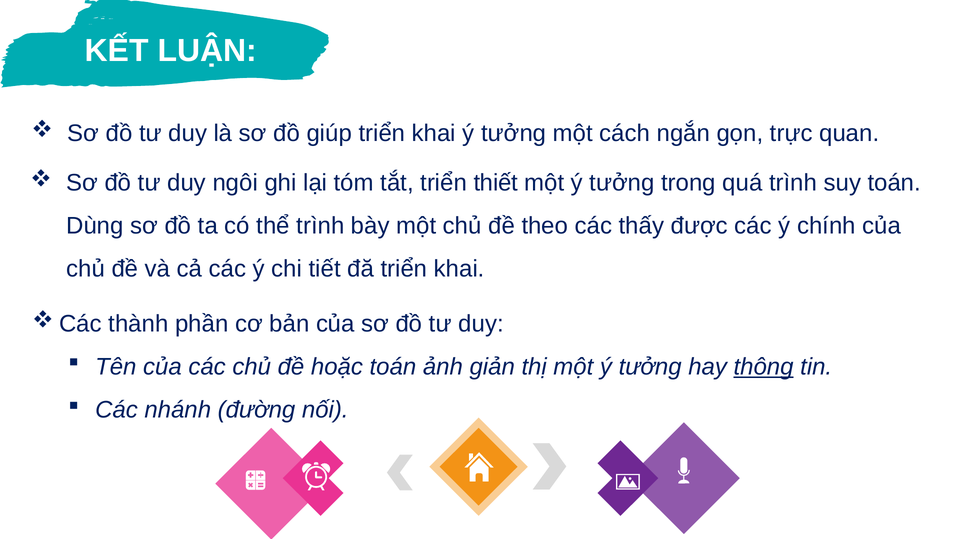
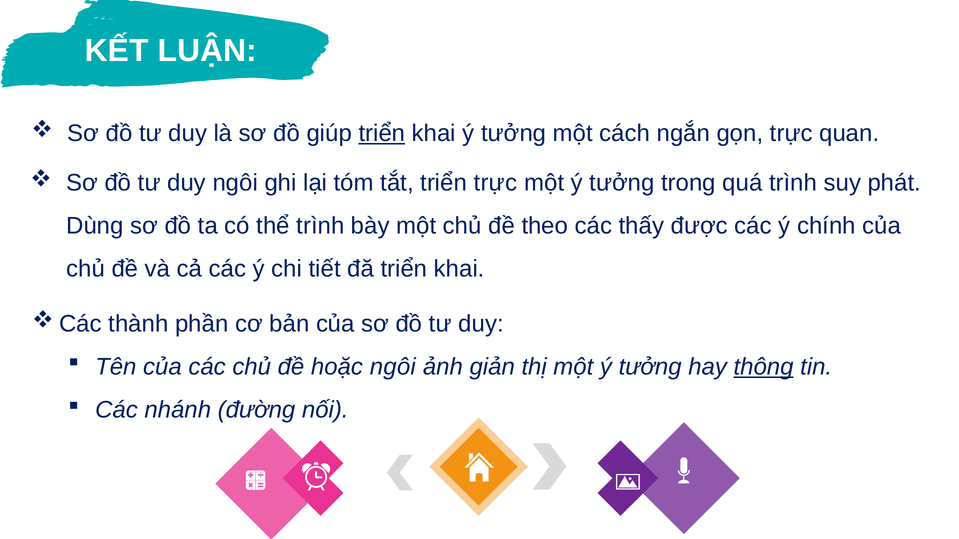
triển at (382, 133) underline: none -> present
triển thiết: thiết -> trực
suy toán: toán -> phát
hoặc toán: toán -> ngôi
